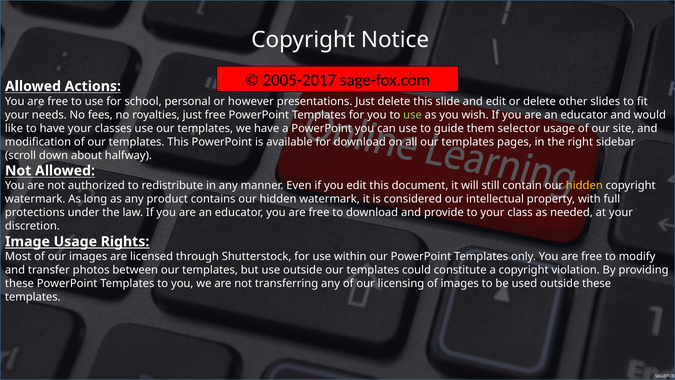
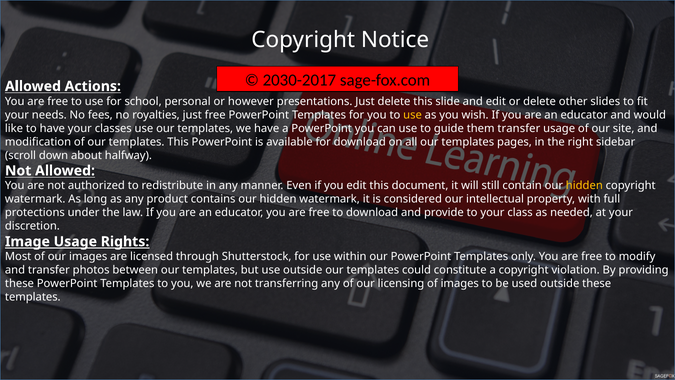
2005-2017: 2005-2017 -> 2030-2017
use at (413, 115) colour: light green -> yellow
them selector: selector -> transfer
